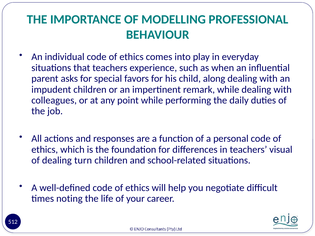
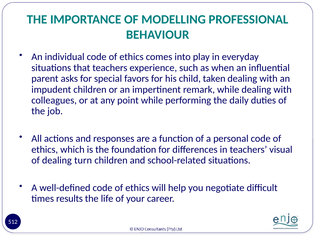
along: along -> taken
noting: noting -> results
